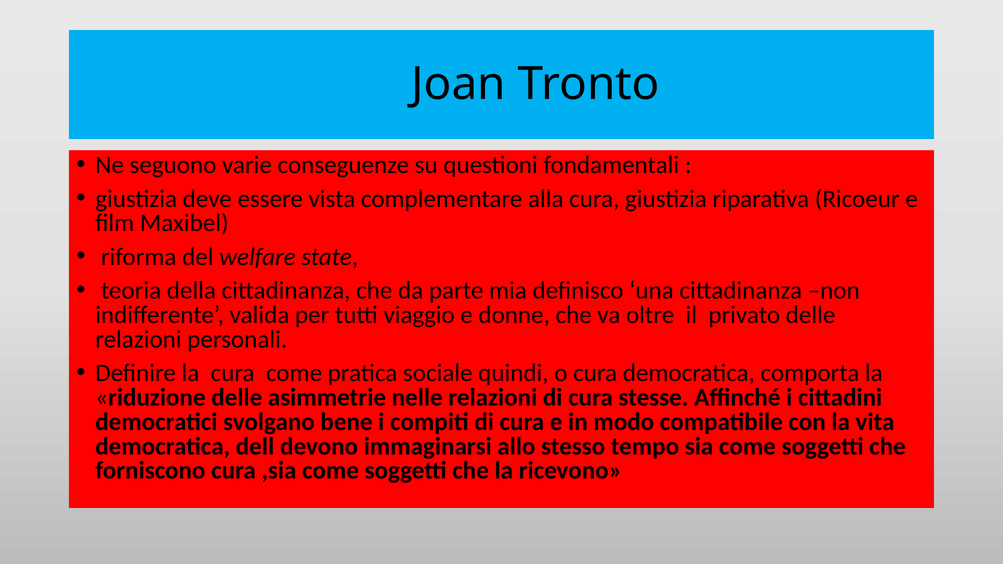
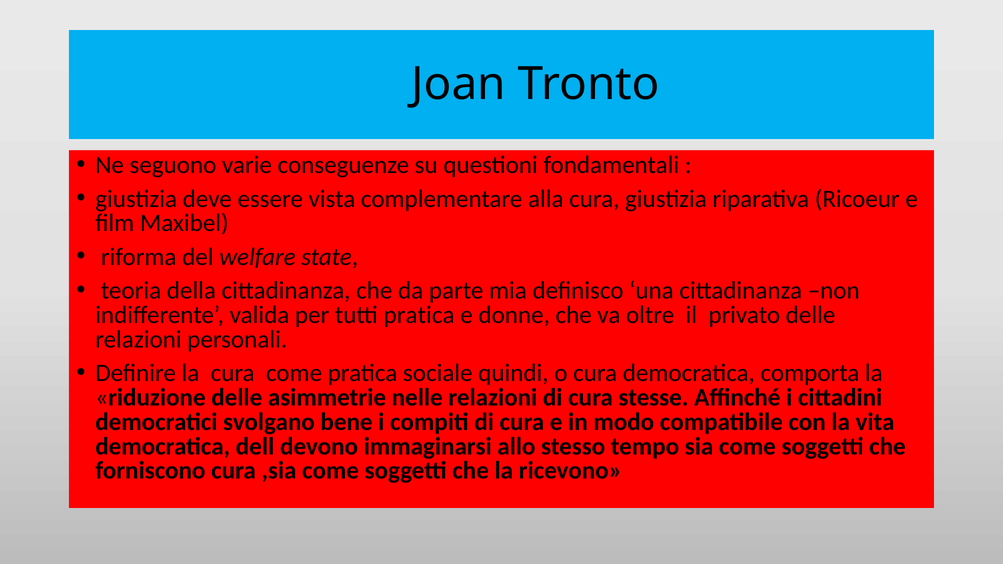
tutti viaggio: viaggio -> pratica
